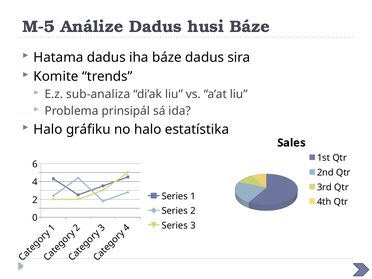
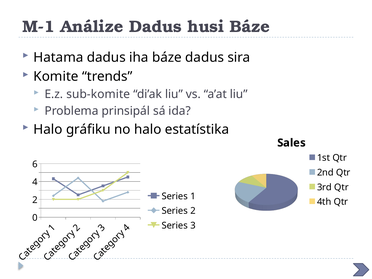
M-5: M-5 -> M-1
sub-analiza: sub-analiza -> sub-komite
